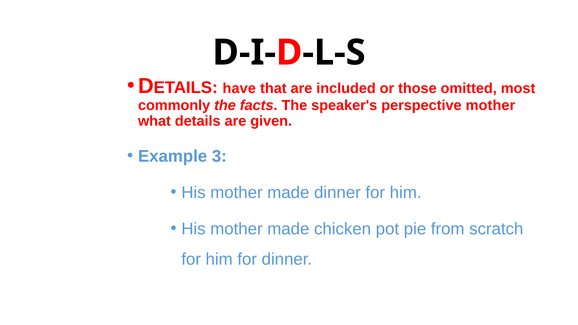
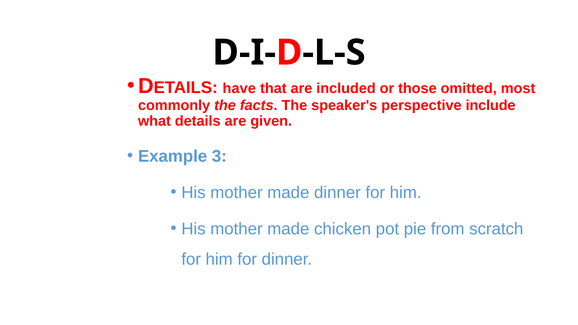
perspective mother: mother -> include
